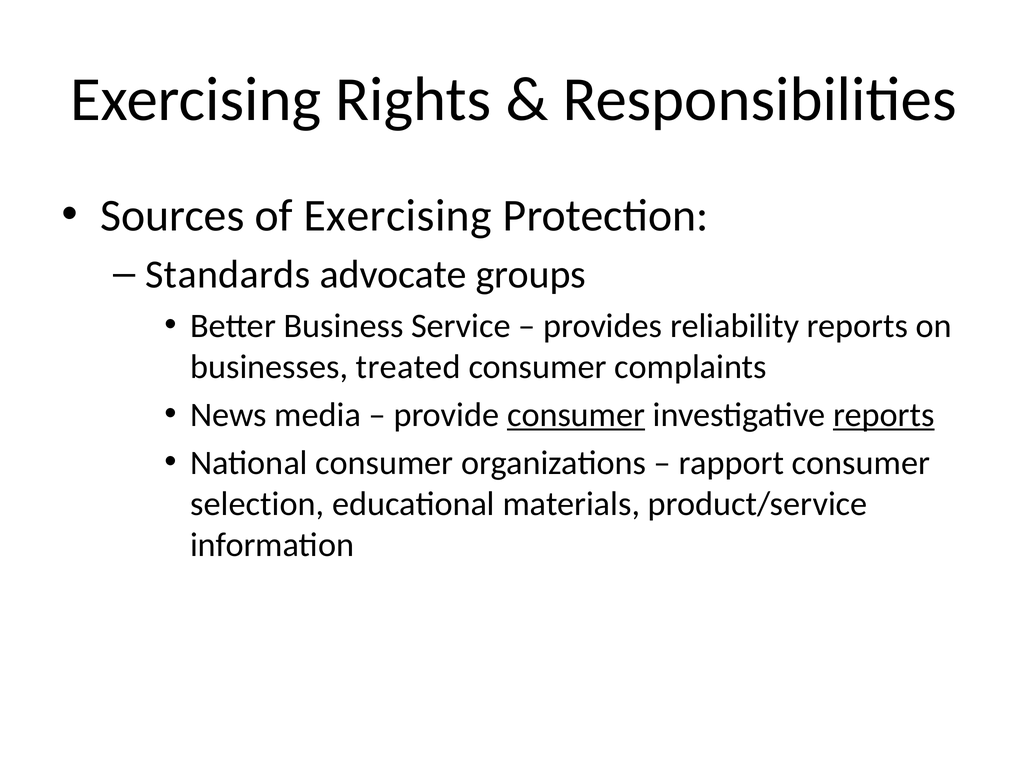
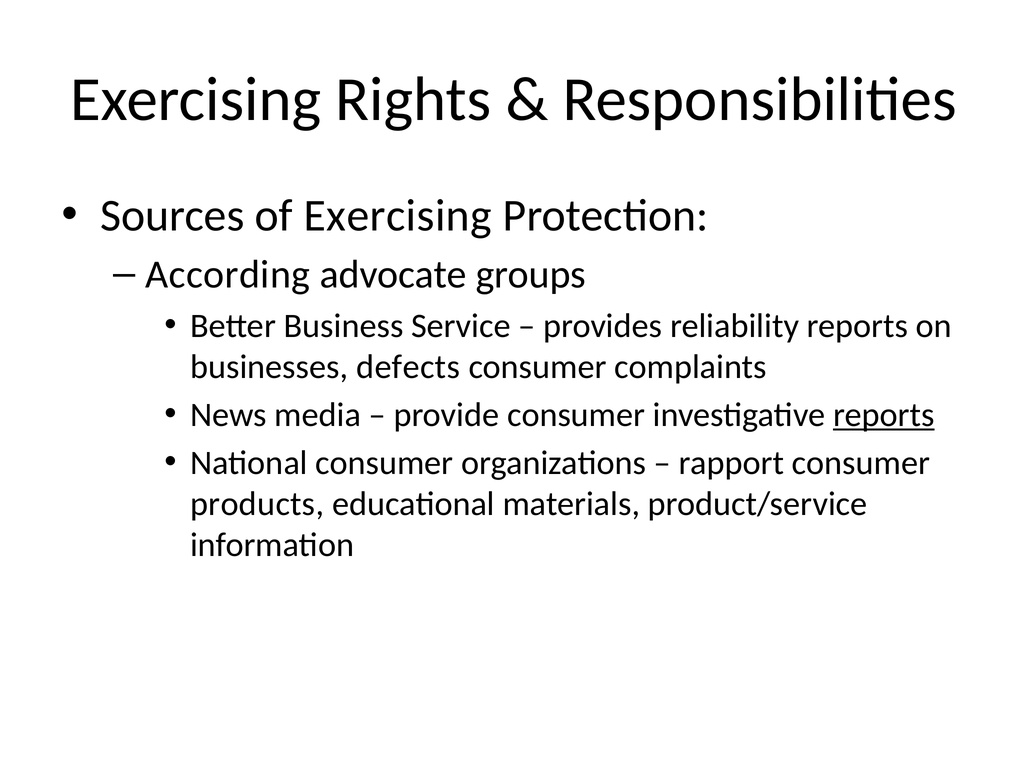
Standards: Standards -> According
treated: treated -> defects
consumer at (576, 415) underline: present -> none
selection: selection -> products
